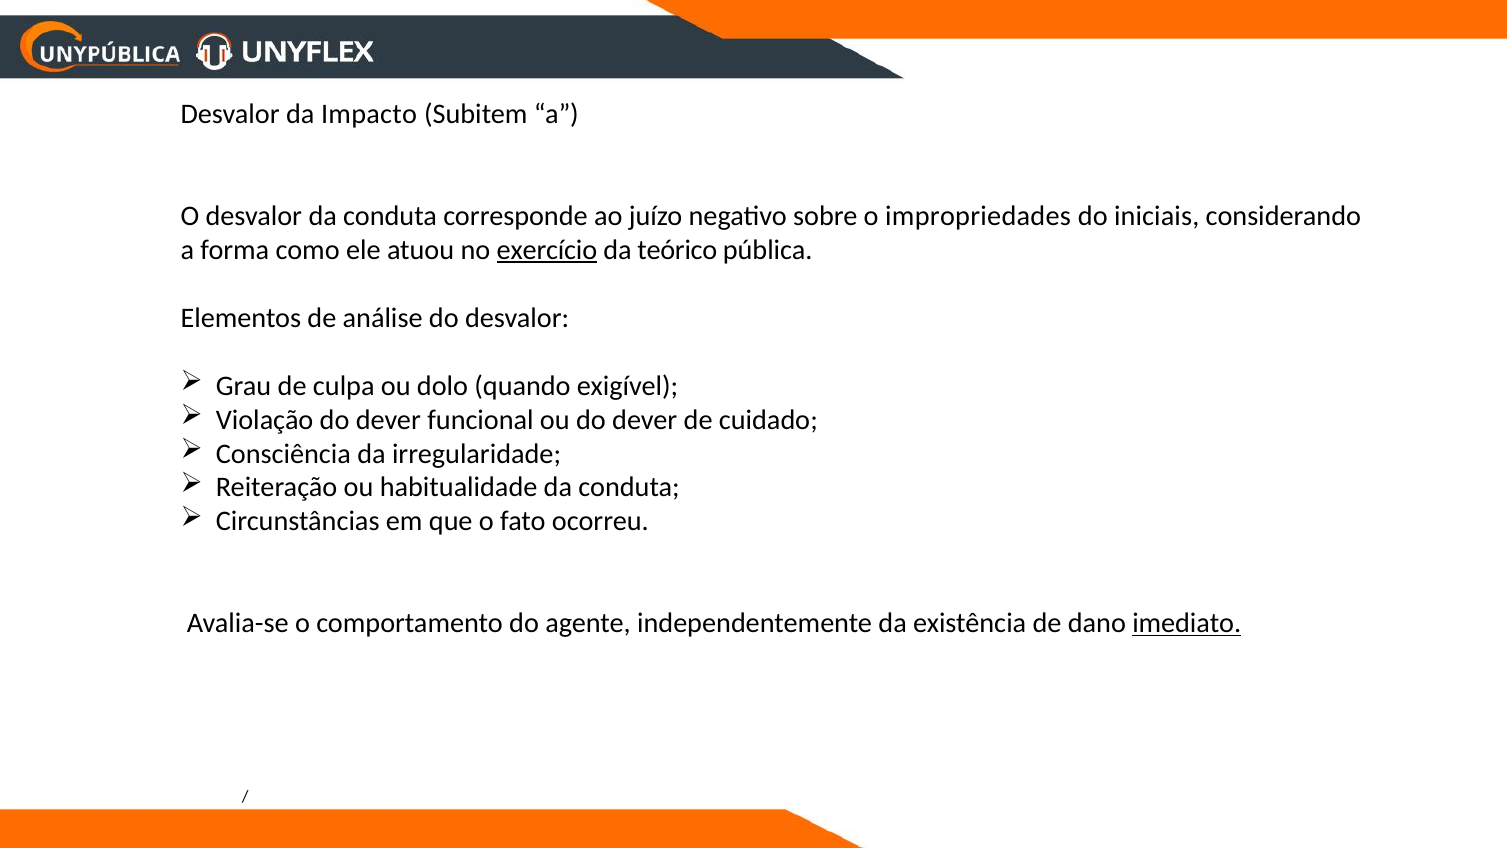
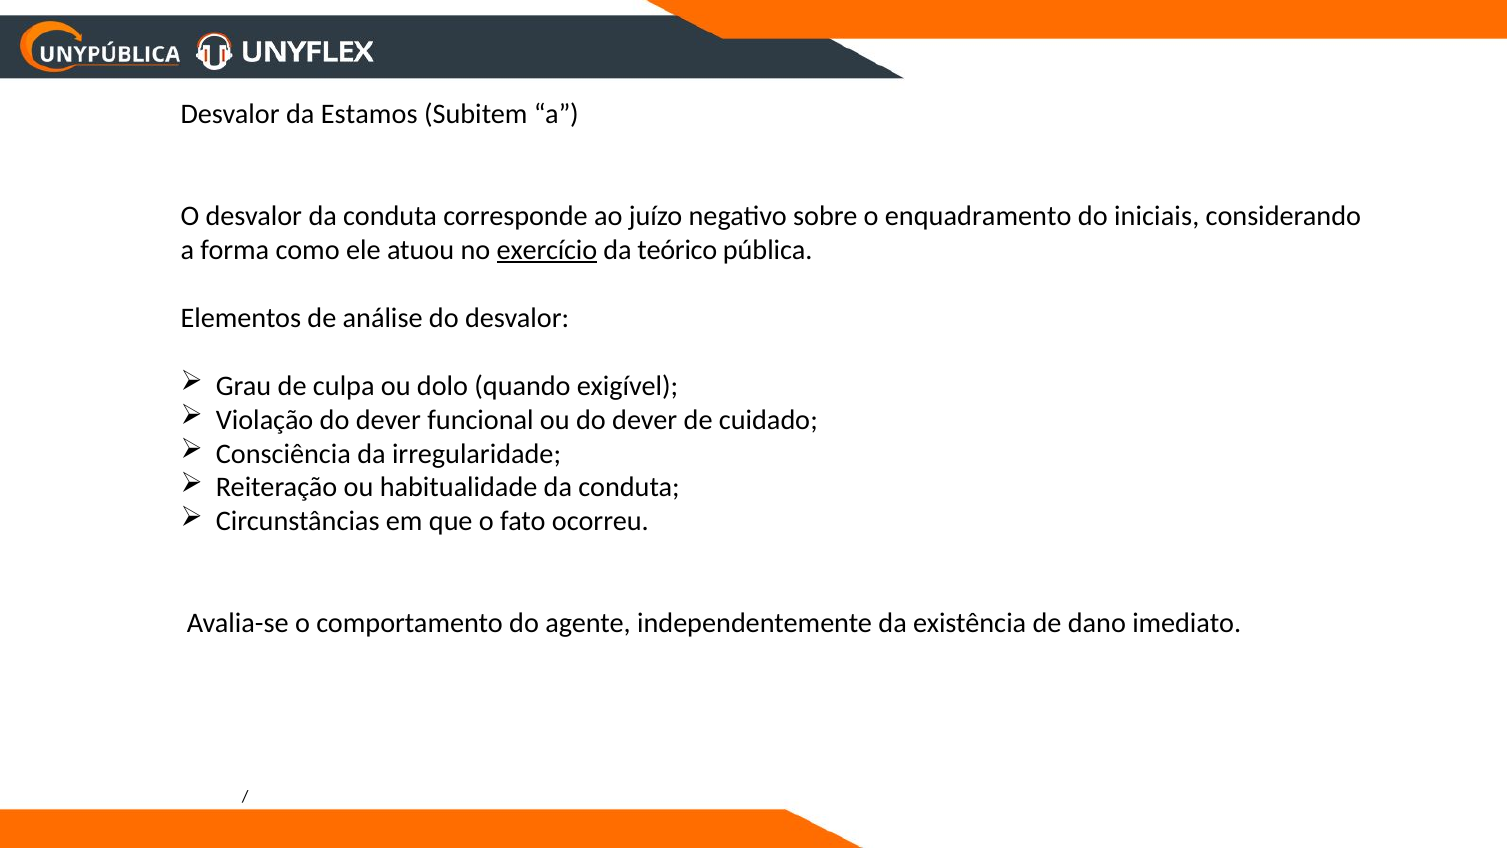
Impacto: Impacto -> Estamos
impropriedades: impropriedades -> enquadramento
imediato underline: present -> none
